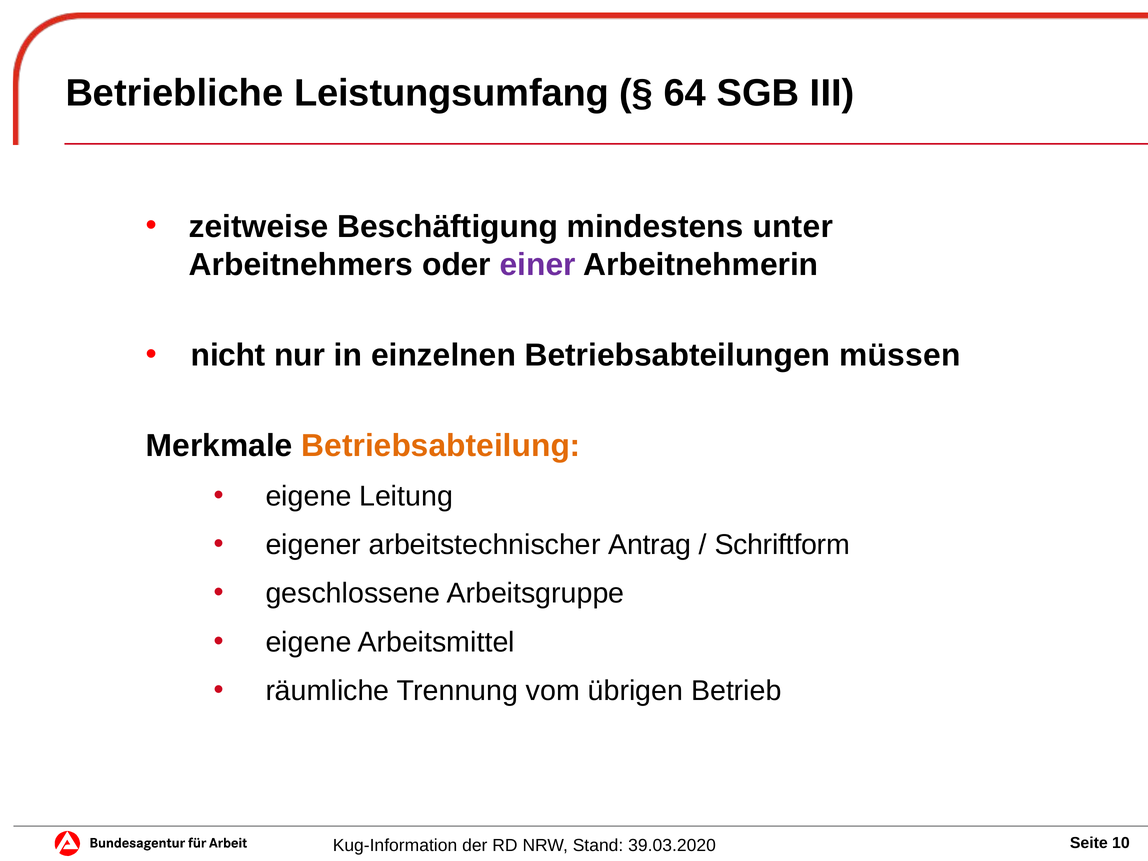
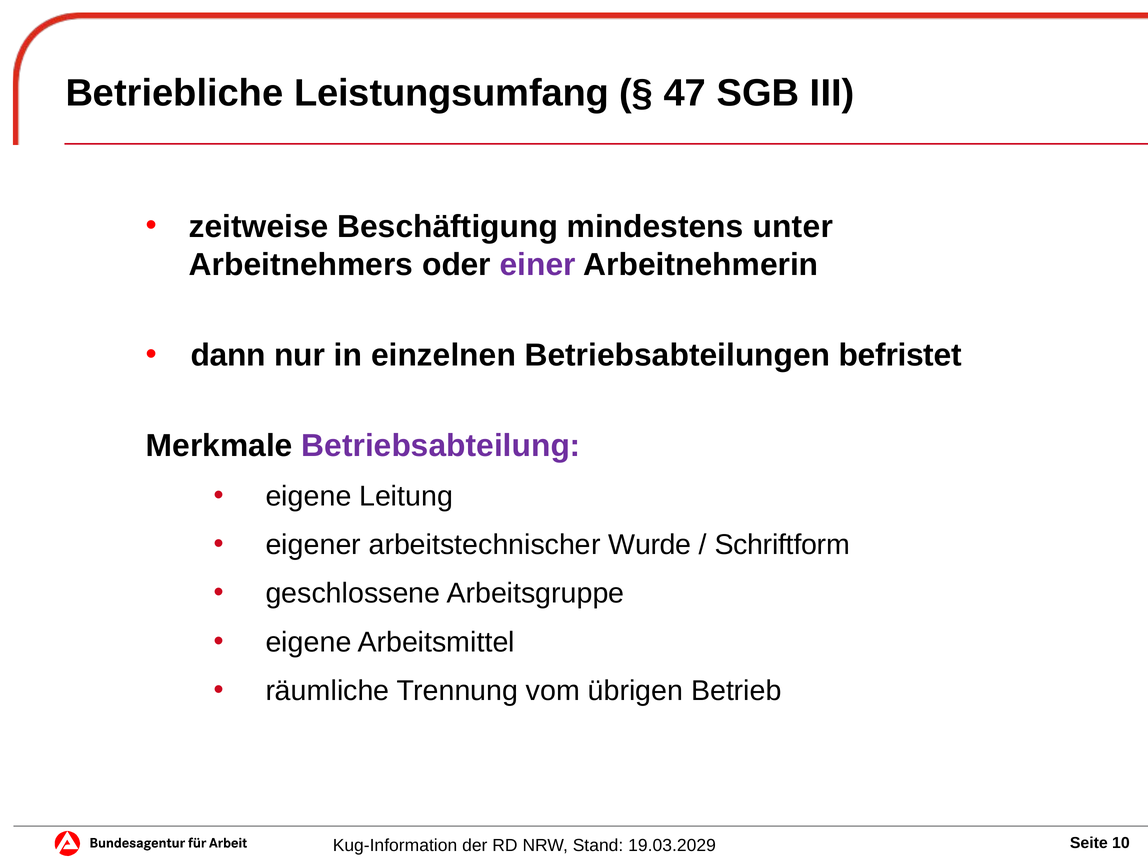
64: 64 -> 47
nicht: nicht -> dann
müssen: müssen -> befristet
Betriebsabteilung colour: orange -> purple
Antrag: Antrag -> Wurde
39.03.2020: 39.03.2020 -> 19.03.2029
